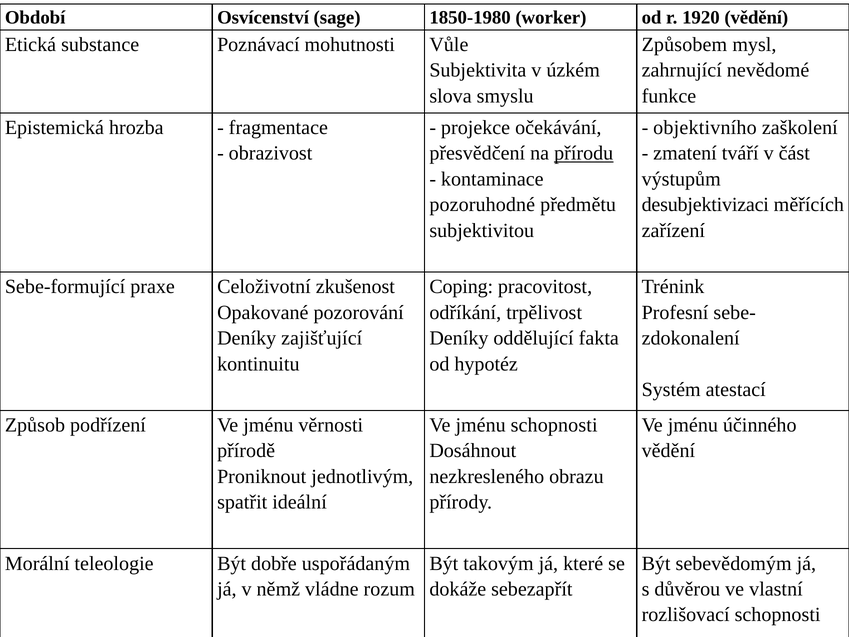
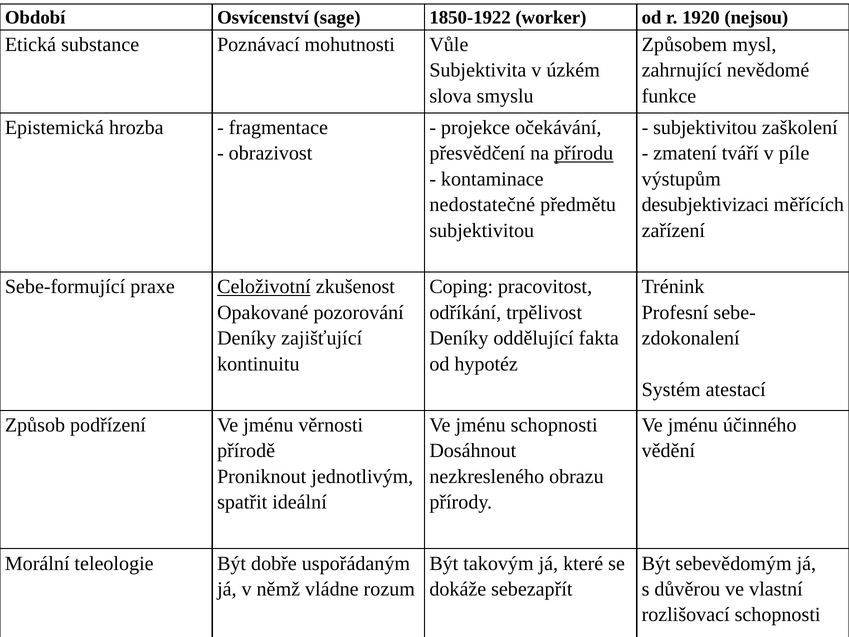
1850-1980: 1850-1980 -> 1850-1922
1920 vědění: vědění -> nejsou
objektivního at (705, 128): objektivního -> subjektivitou
část: část -> píle
pozoruhodné: pozoruhodné -> nedostatečné
Celoživotní underline: none -> present
